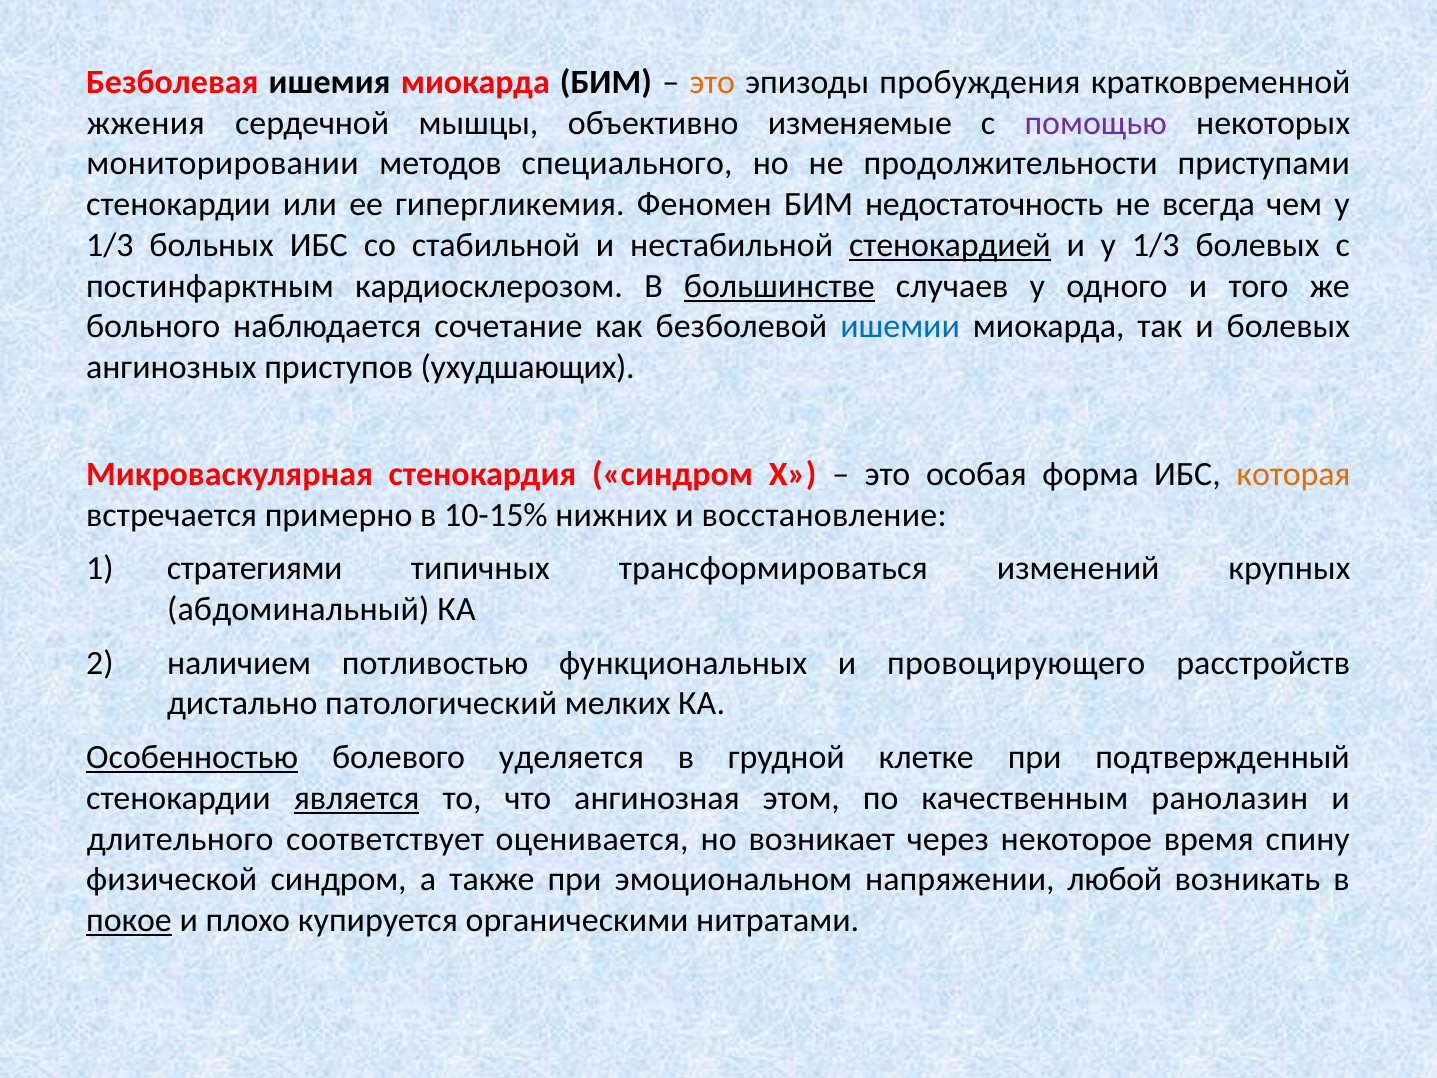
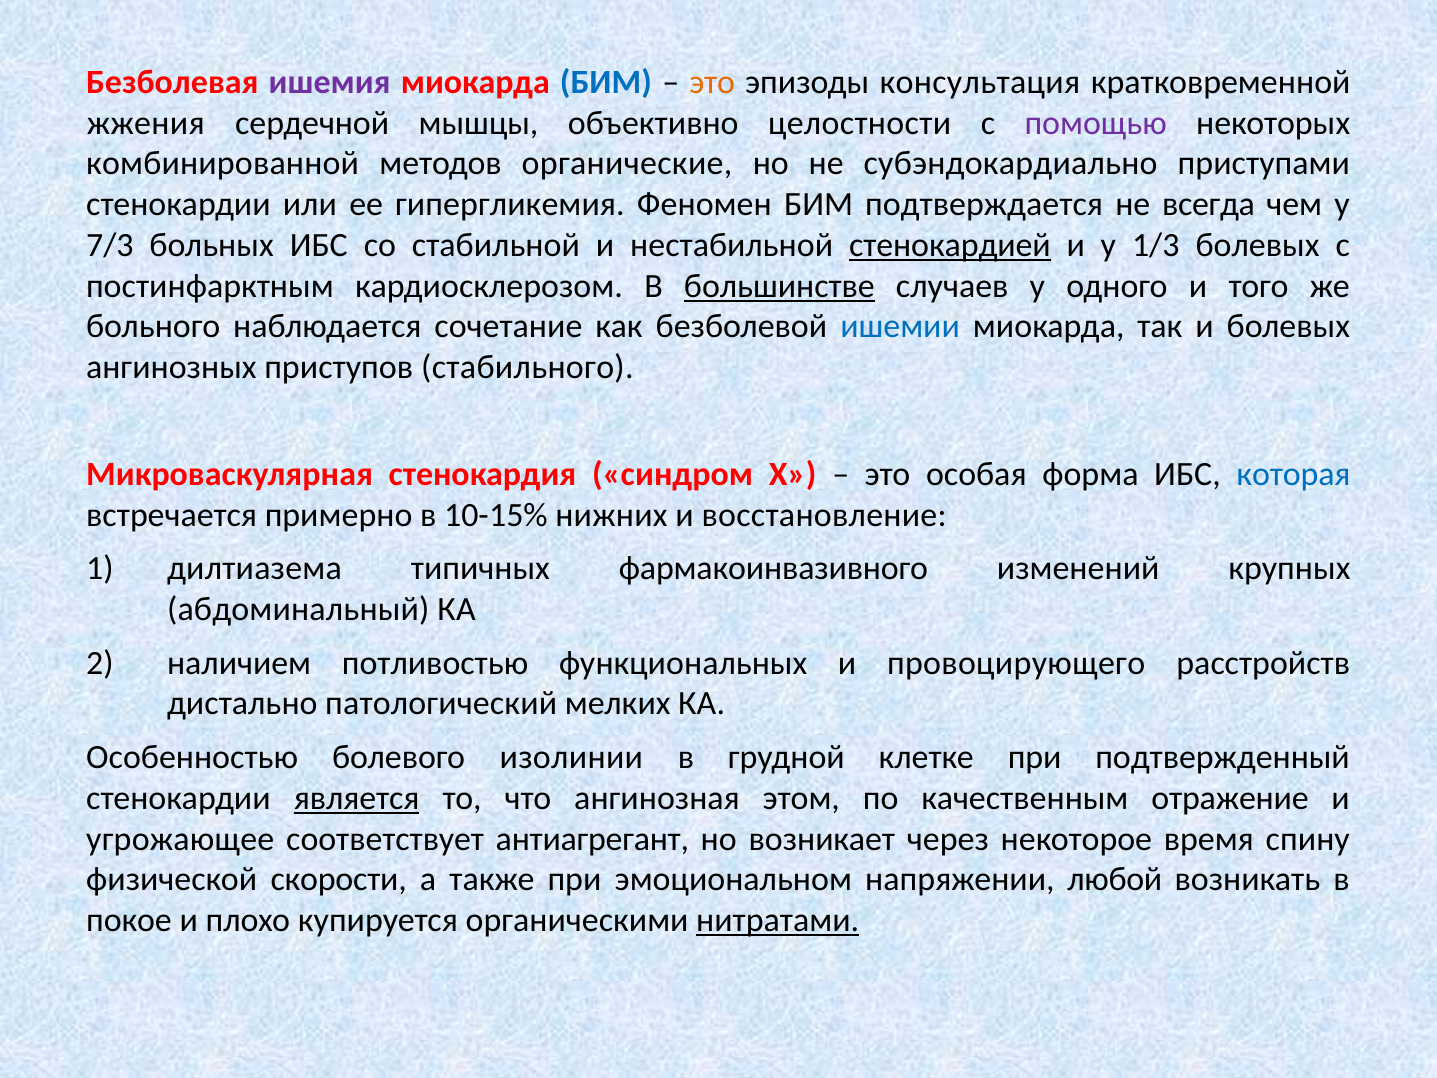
ишемия colour: black -> purple
БИМ at (606, 82) colour: black -> blue
пробуждения: пробуждения -> консультация
изменяемые: изменяемые -> целостности
мониторировании: мониторировании -> комбинированной
специального: специального -> органические
продолжительности: продолжительности -> субэндокардиально
недостаточность: недостаточность -> подтверждается
1/3 at (110, 245): 1/3 -> 7/3
ухудшающих: ухудшающих -> стабильного
которая colour: orange -> blue
стратегиями: стратегиями -> дилтиазема
трансформироваться: трансформироваться -> фармакоинвазивного
Особенностью underline: present -> none
уделяется: уделяется -> изолинии
ранолазин: ранолазин -> отражение
длительного: длительного -> угрожающее
оценивается: оценивается -> антиагрегант
физической синдром: синдром -> скорости
покое underline: present -> none
нитратами underline: none -> present
